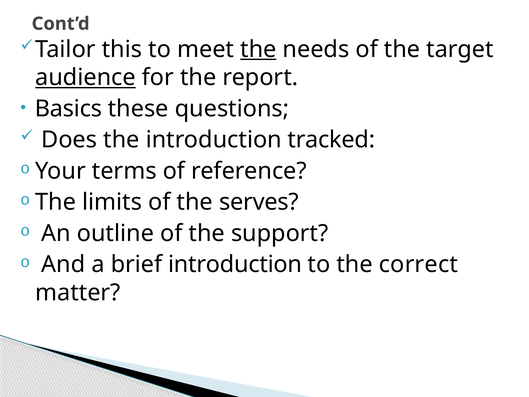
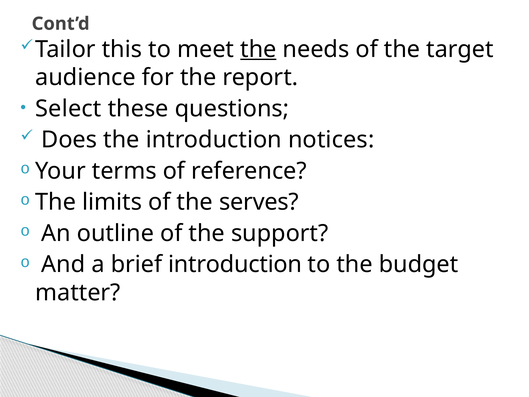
audience underline: present -> none
Basics: Basics -> Select
tracked: tracked -> notices
correct: correct -> budget
